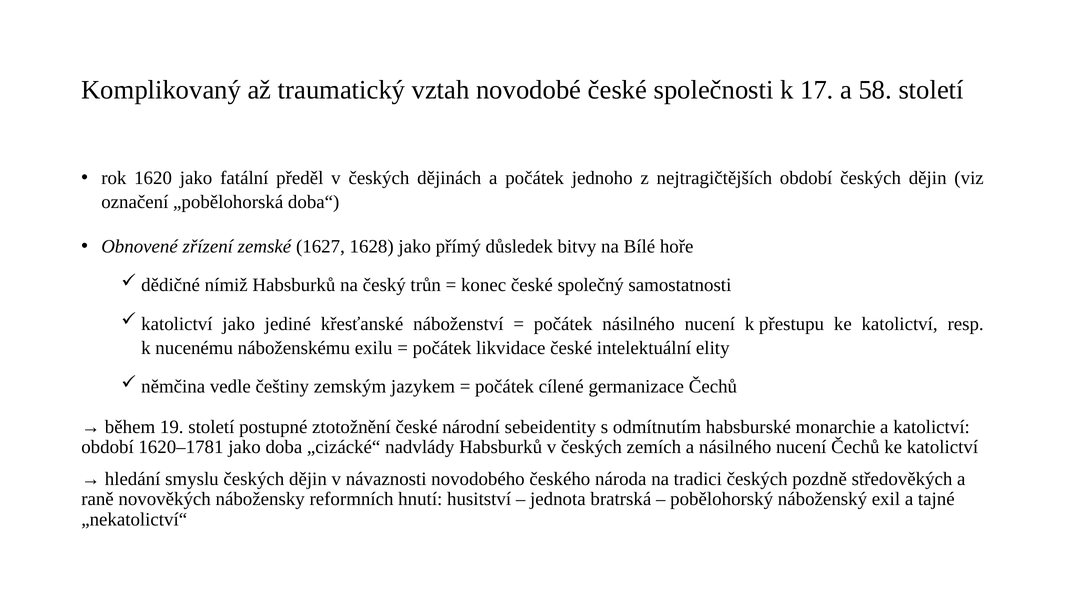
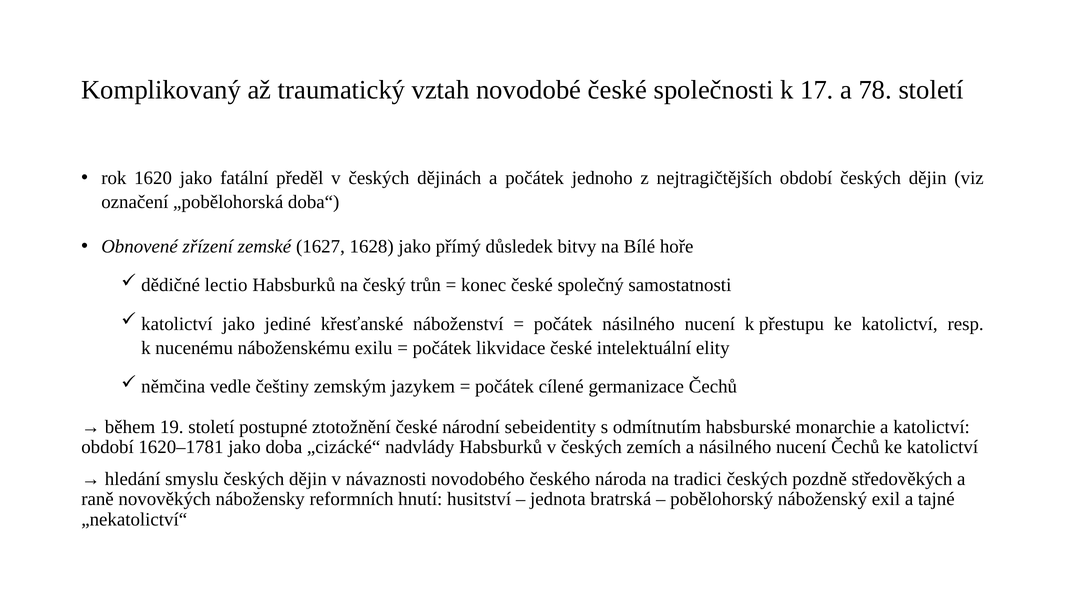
58: 58 -> 78
nímiž: nímiž -> lectio
